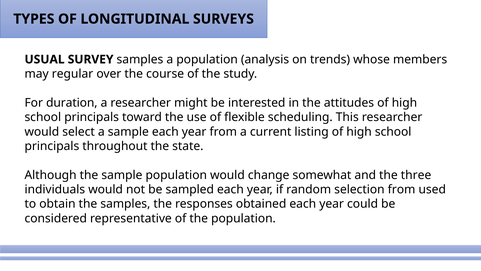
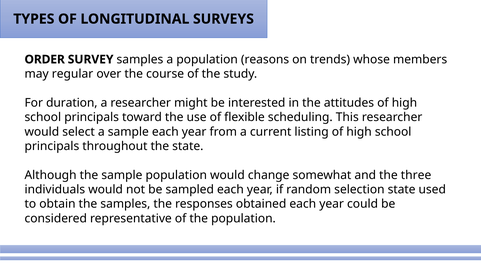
USUAL: USUAL -> ORDER
analysis: analysis -> reasons
selection from: from -> state
